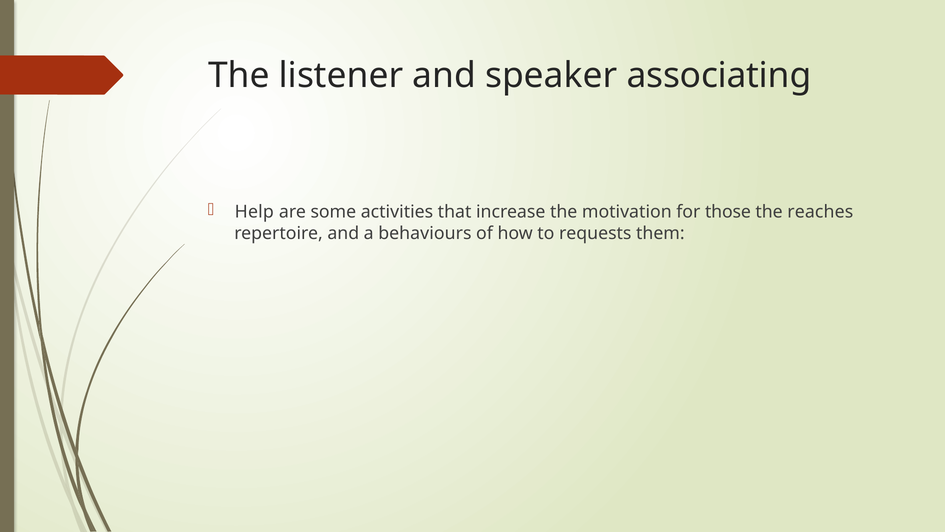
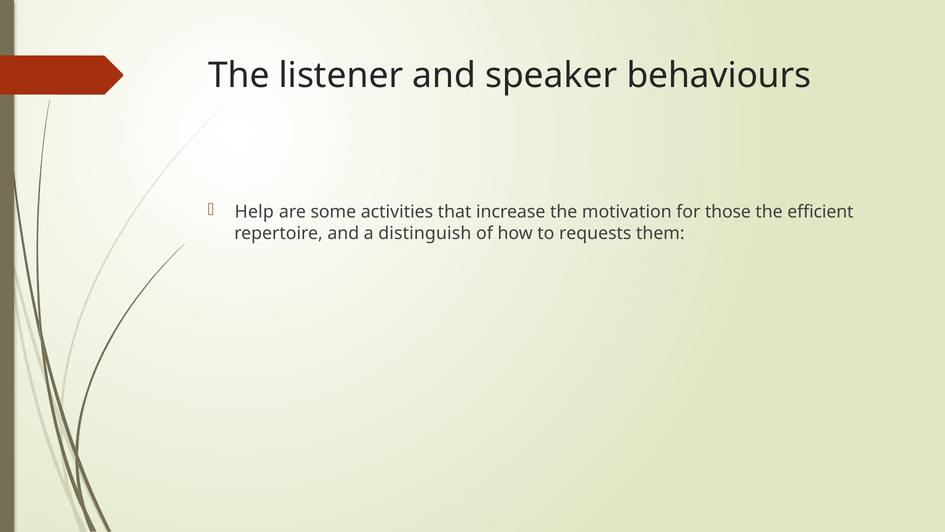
associating: associating -> behaviours
reaches: reaches -> efficient
behaviours: behaviours -> distinguish
